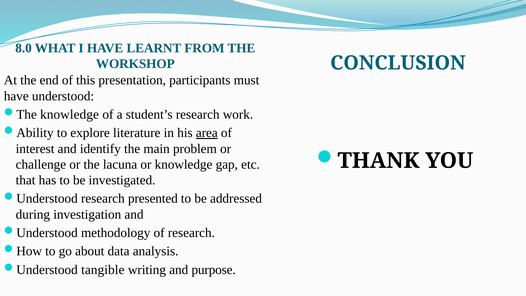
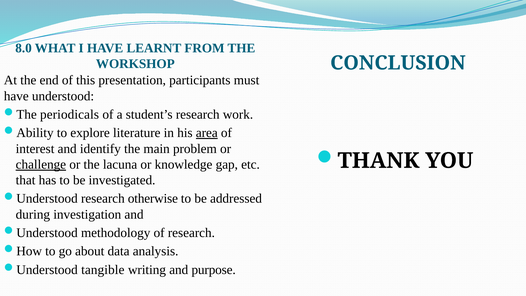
knowledge at (70, 114): knowledge -> periodicals
challenge underline: none -> present
presented: presented -> otherwise
